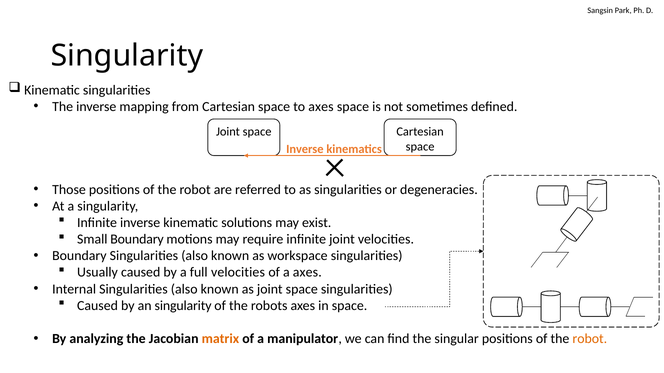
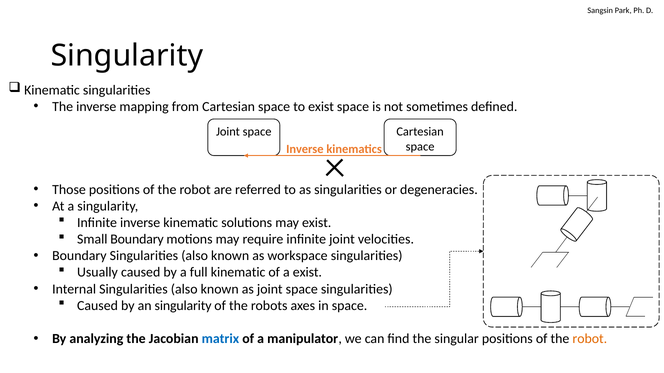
to axes: axes -> exist
full velocities: velocities -> kinematic
a axes: axes -> exist
matrix colour: orange -> blue
